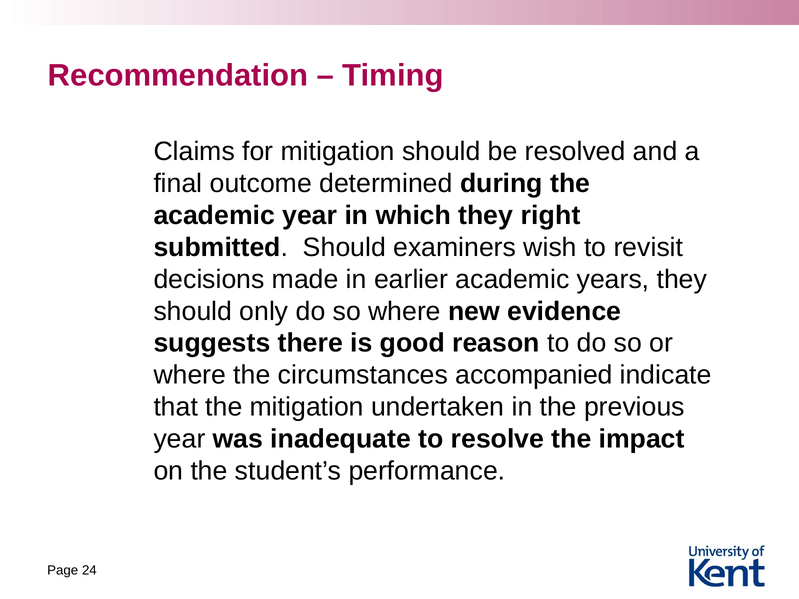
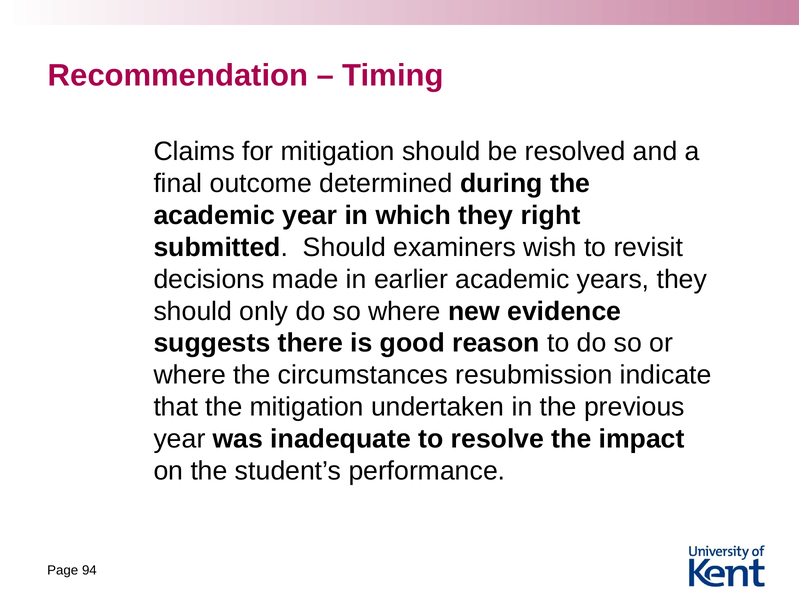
accompanied: accompanied -> resubmission
24: 24 -> 94
